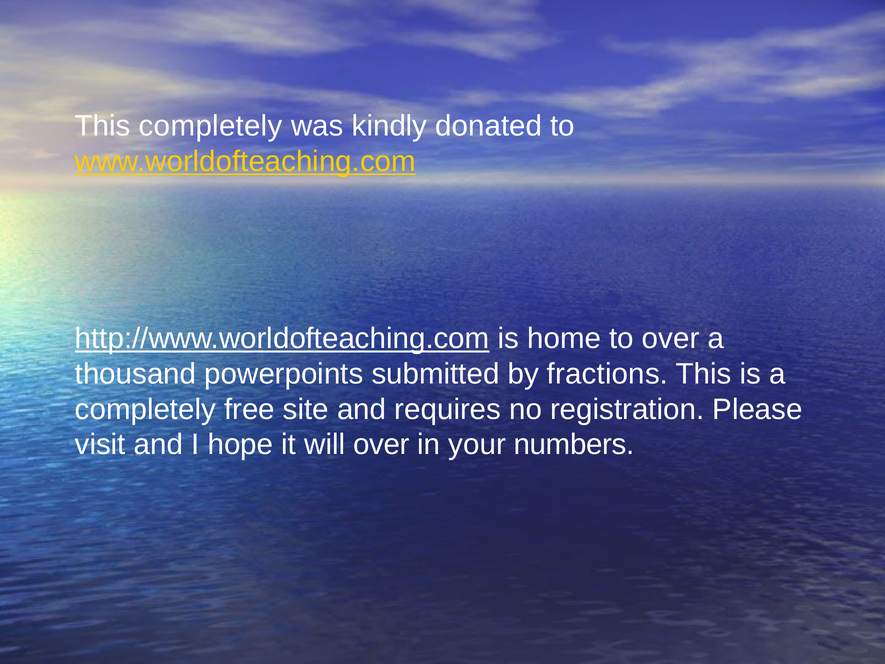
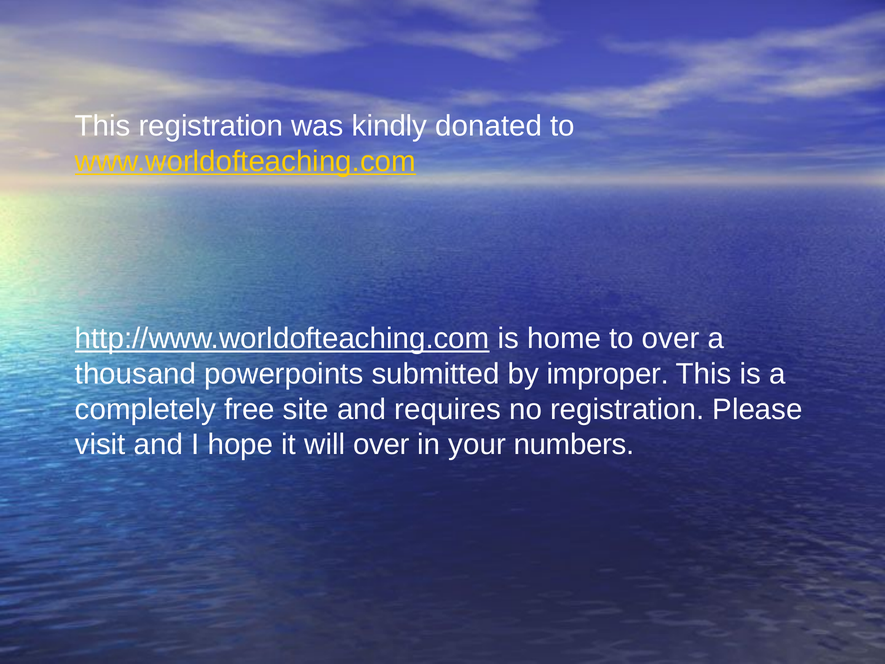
This completely: completely -> registration
fractions: fractions -> improper
